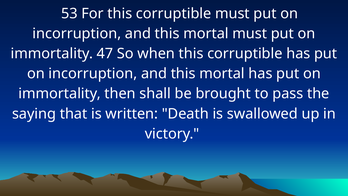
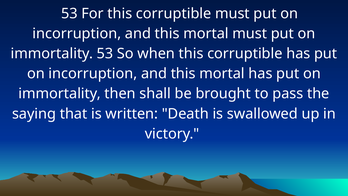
immortality 47: 47 -> 53
